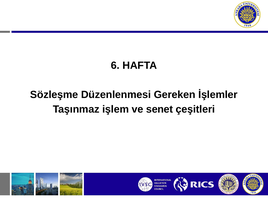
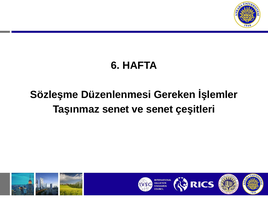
Taşınmaz işlem: işlem -> senet
